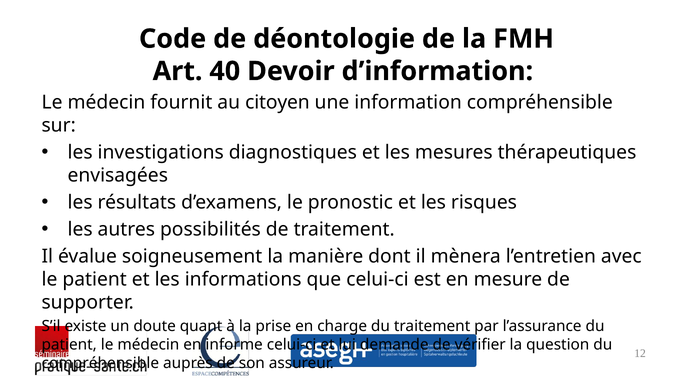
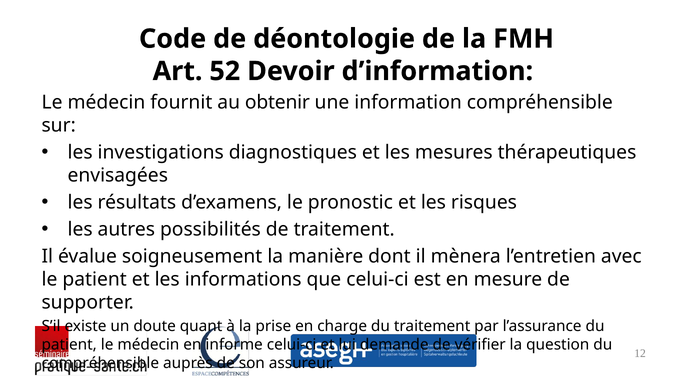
40: 40 -> 52
citoyen: citoyen -> obtenir
